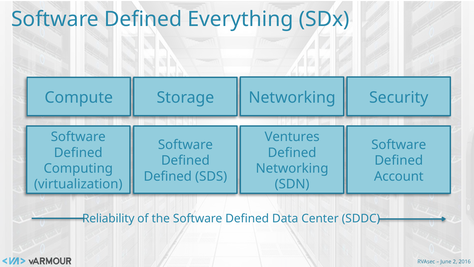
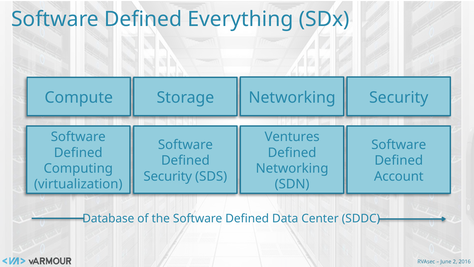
Defined at (168, 176): Defined -> Security
Reliability: Reliability -> Database
